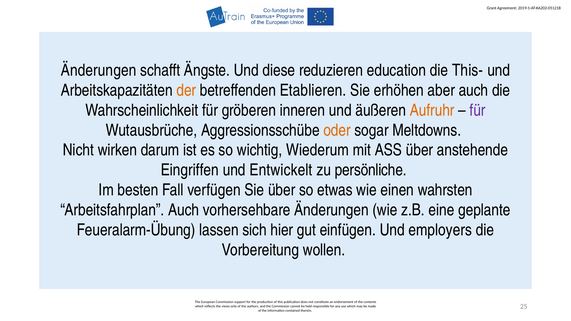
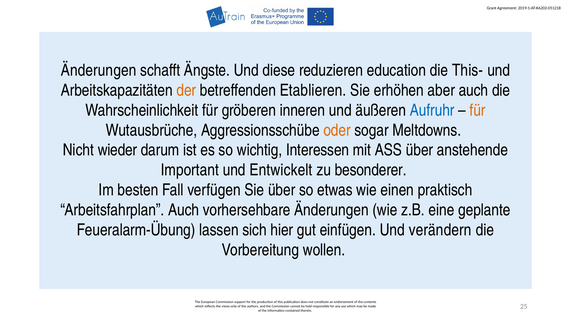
Aufruhr colour: orange -> blue
für at (478, 110) colour: purple -> orange
wirken: wirken -> wieder
Wiederum: Wiederum -> Interessen
Eingriffen: Eingriffen -> Important
persönliche: persönliche -> besonderer
wahrsten: wahrsten -> praktisch
employers: employers -> verändern
